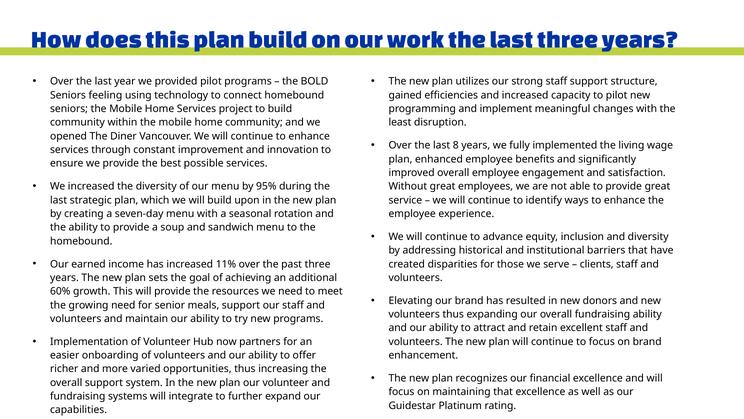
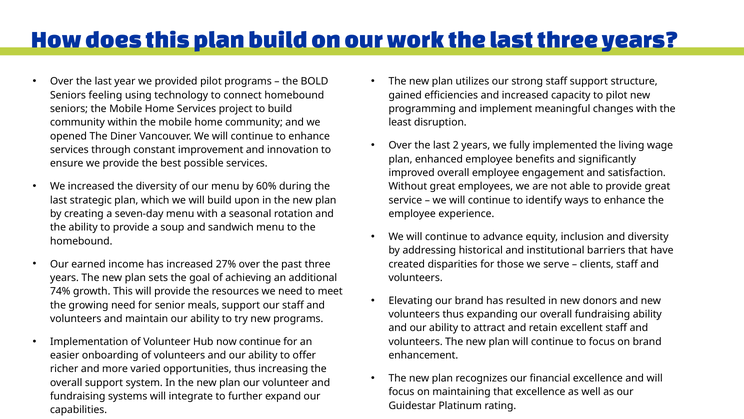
8: 8 -> 2
95%: 95% -> 60%
11%: 11% -> 27%
60%: 60% -> 74%
now partners: partners -> continue
